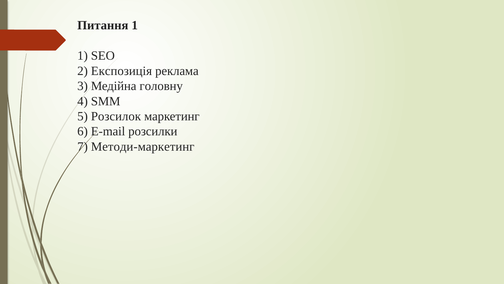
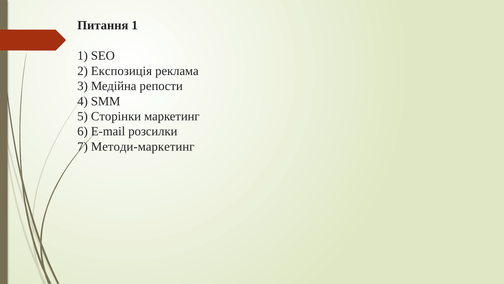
головну: головну -> репости
Розсилок: Розсилок -> Сторінки
